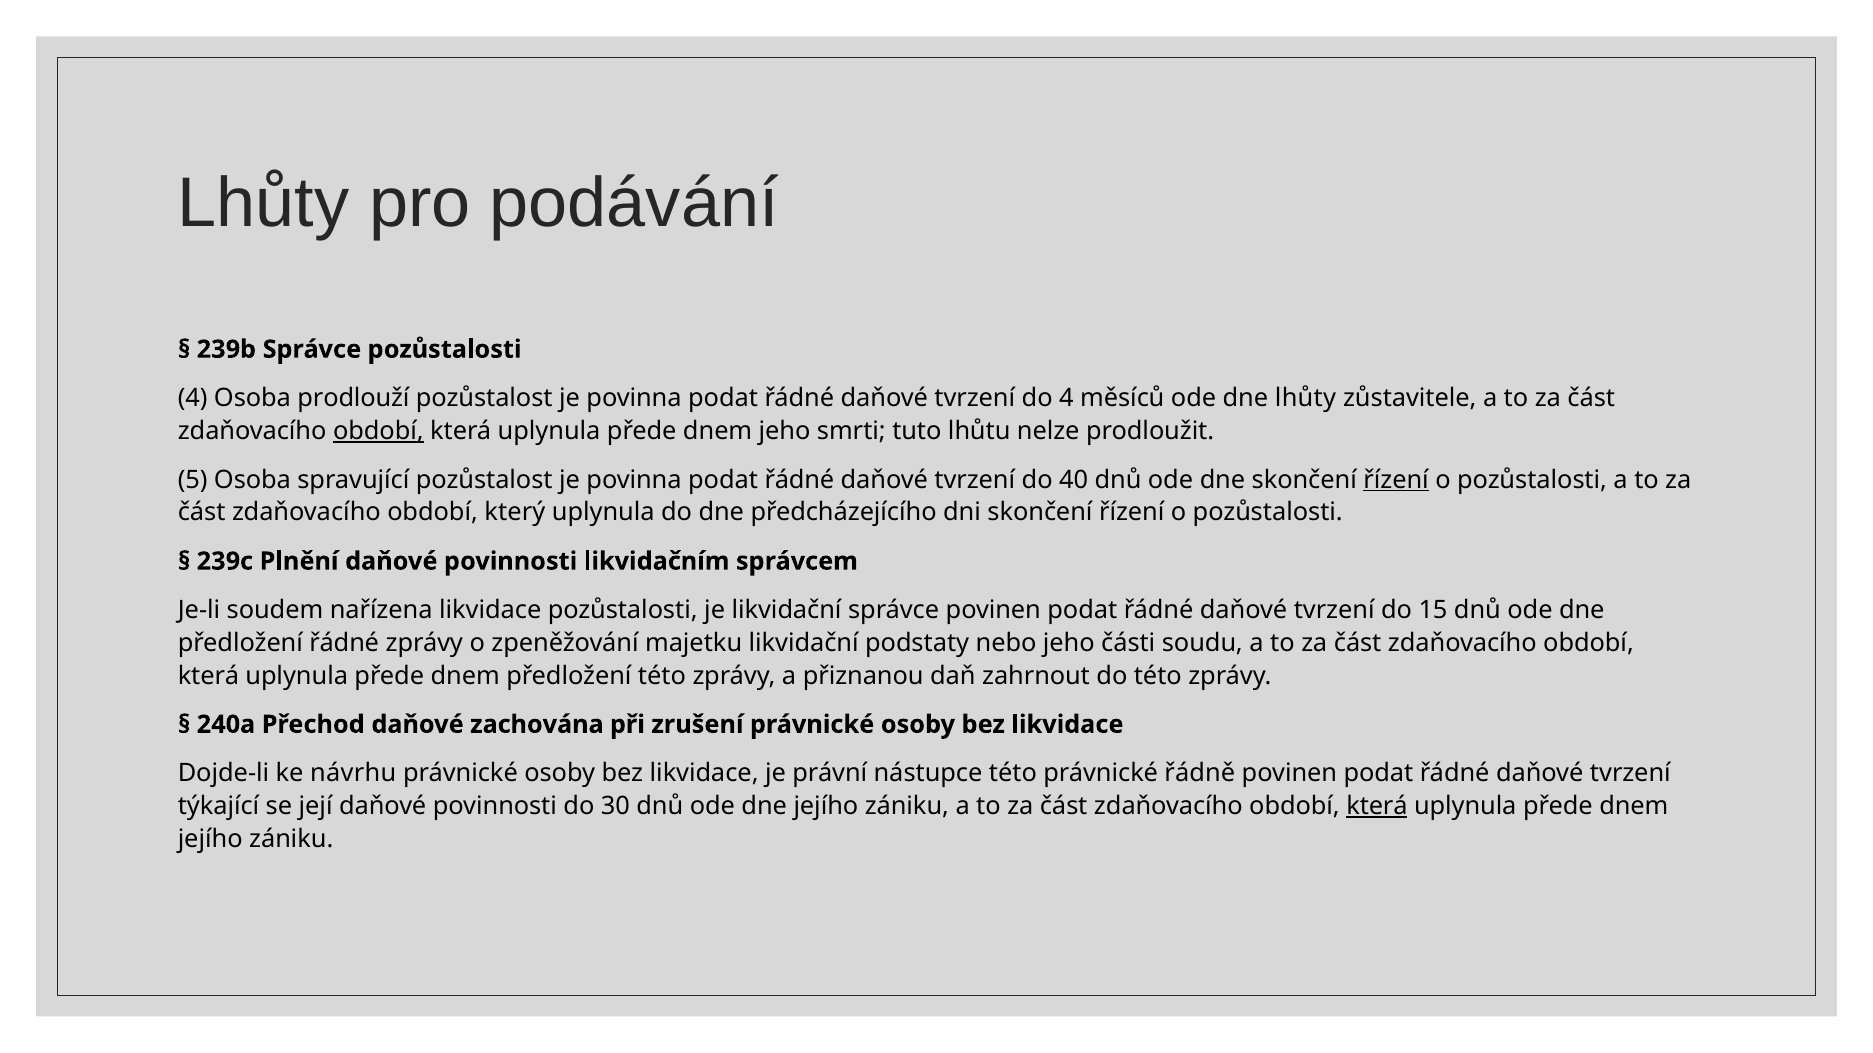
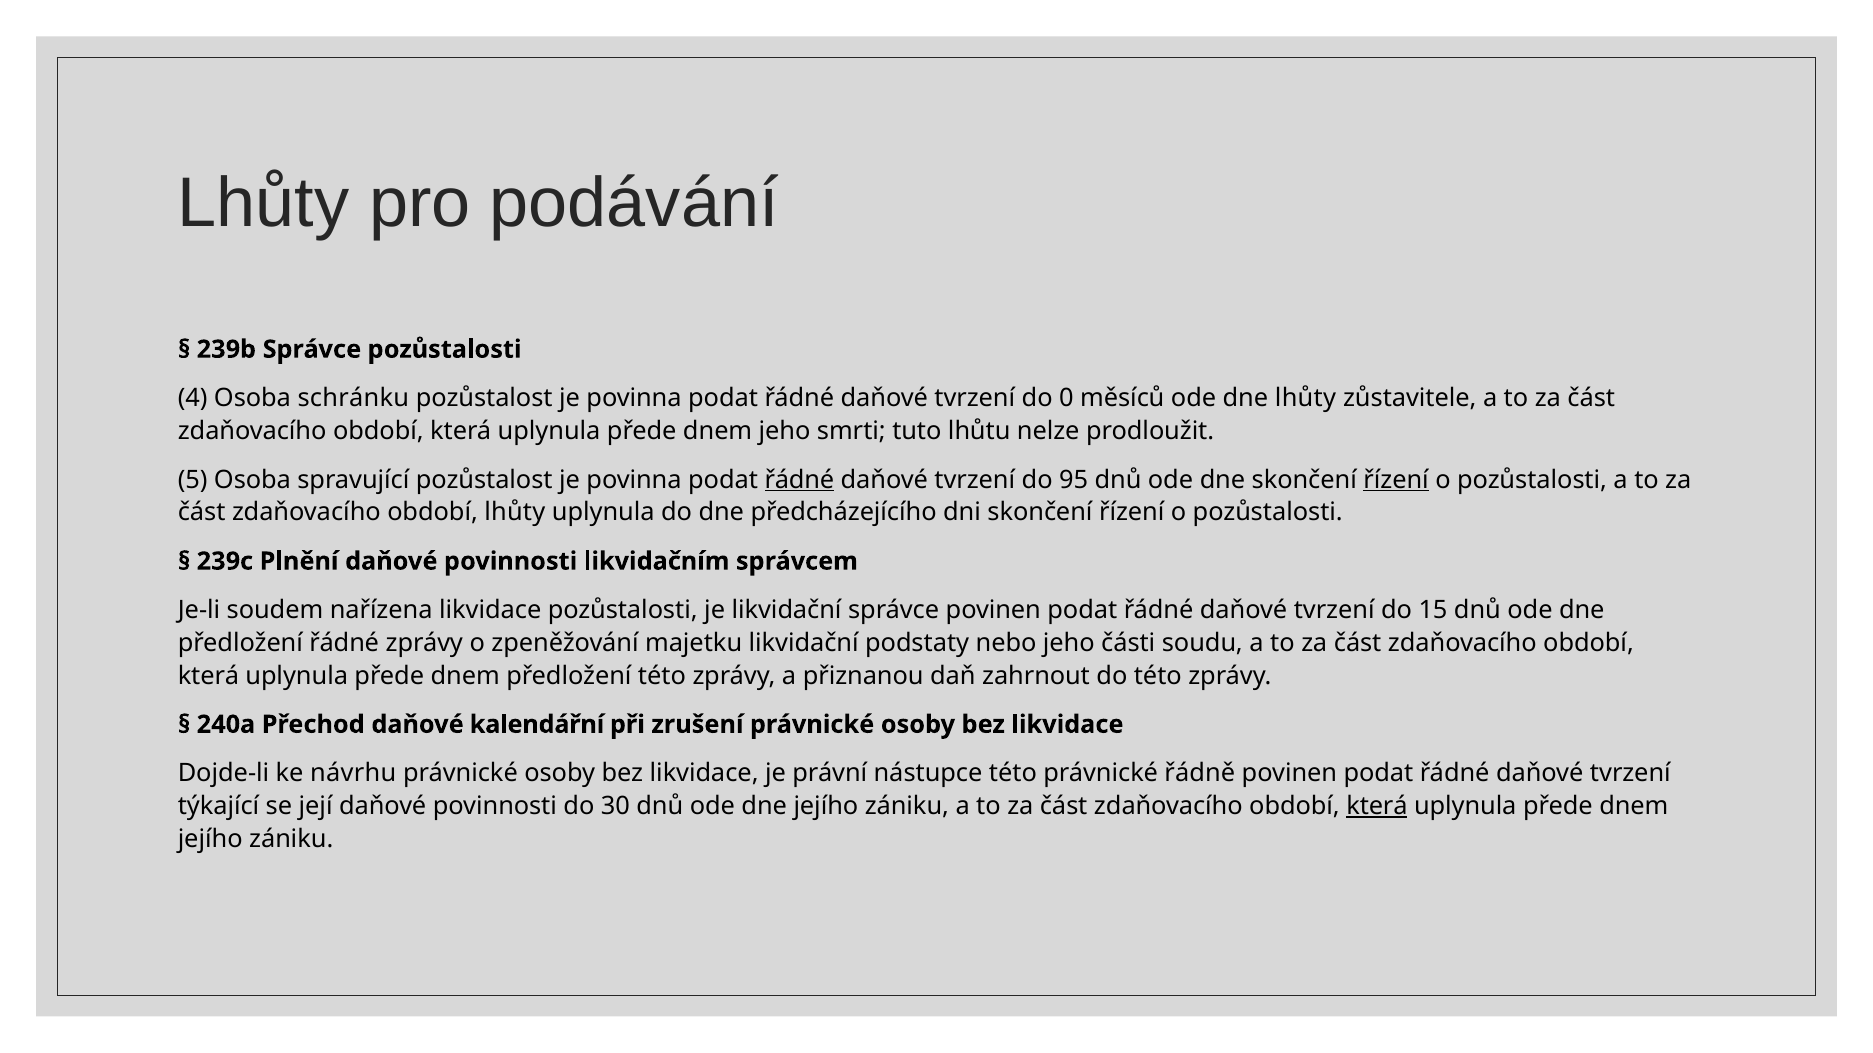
prodlouží: prodlouží -> schránku
do 4: 4 -> 0
období at (378, 431) underline: present -> none
řádné at (799, 480) underline: none -> present
40: 40 -> 95
období který: který -> lhůty
zachována: zachována -> kalendářní
